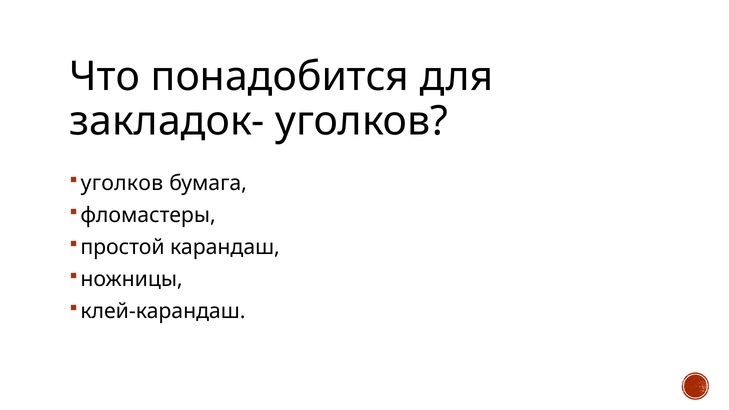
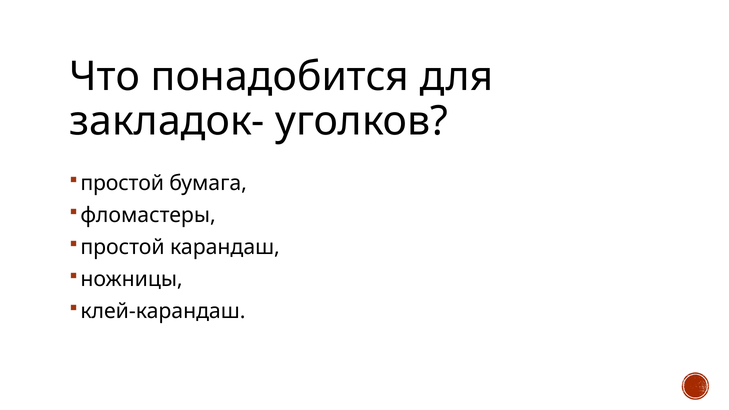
уголков at (122, 183): уголков -> простой
